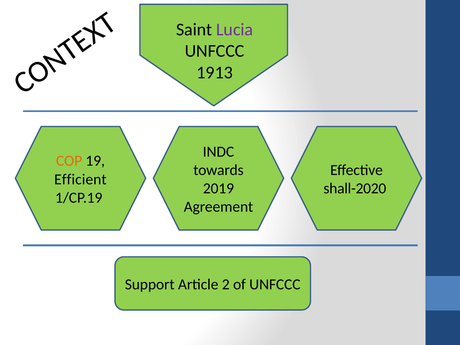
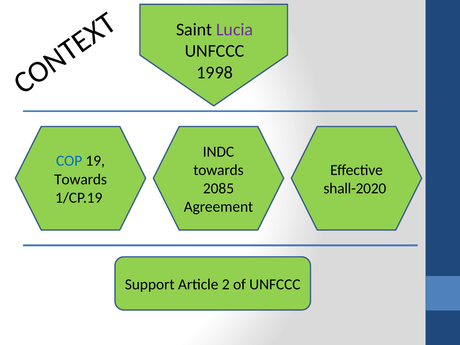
1913: 1913 -> 1998
COP colour: orange -> blue
Efficient at (80, 179): Efficient -> Towards
2019: 2019 -> 2085
